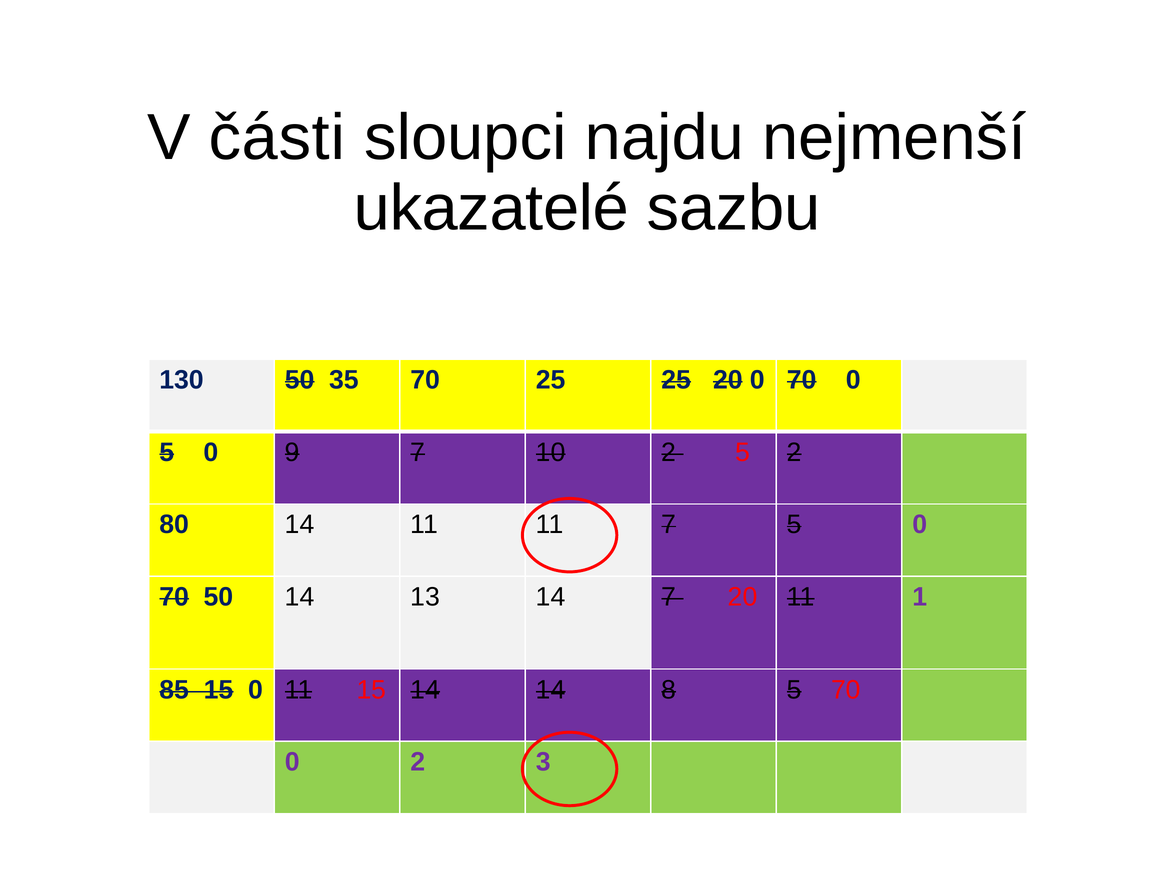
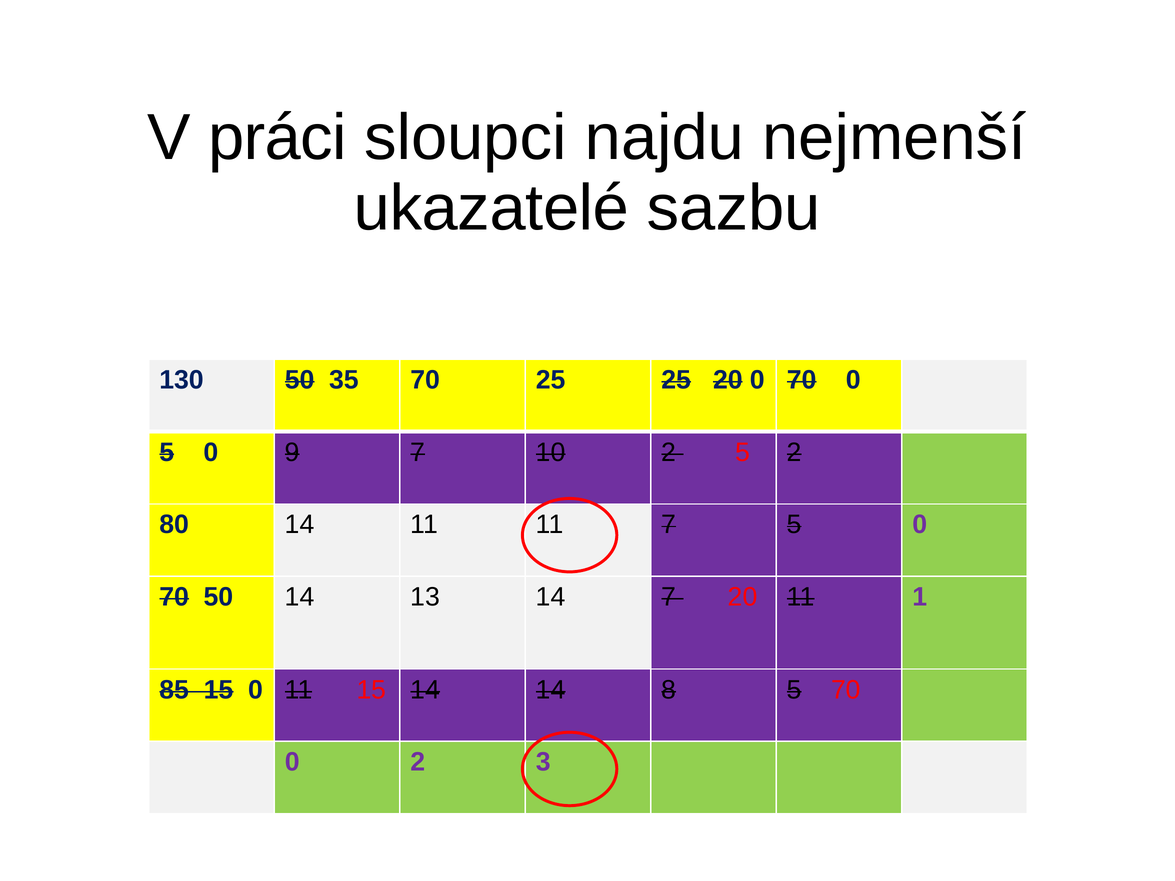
části: části -> práci
